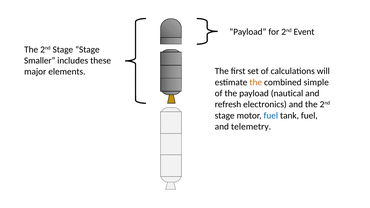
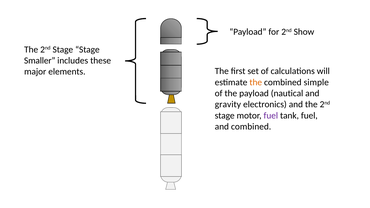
Event: Event -> Show
refresh: refresh -> gravity
fuel at (271, 116) colour: blue -> purple
and telemetry: telemetry -> combined
